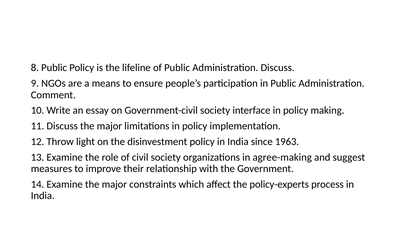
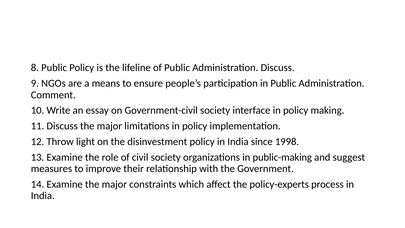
1963: 1963 -> 1998
agree-making: agree-making -> public-making
